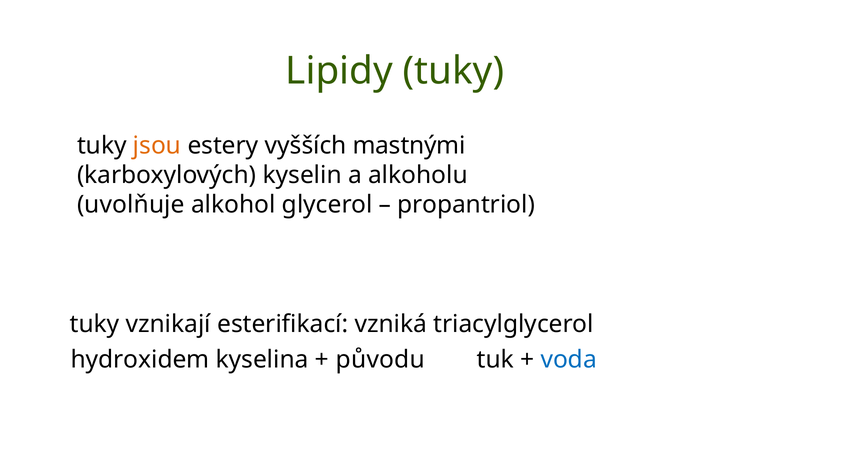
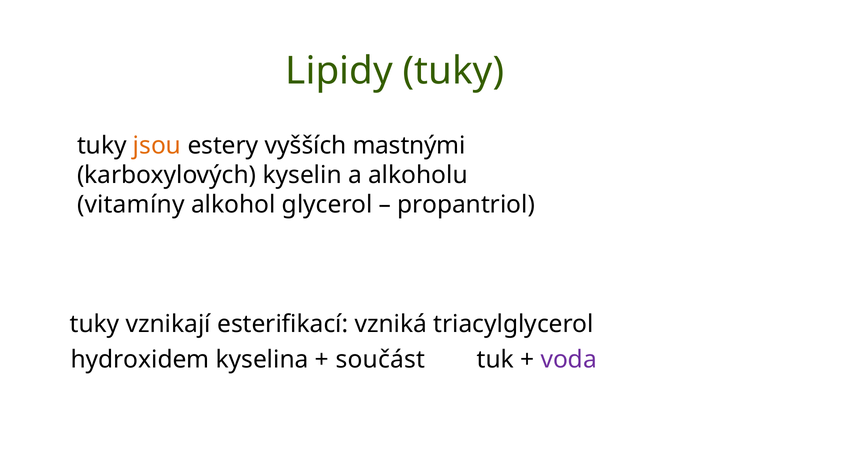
uvolňuje: uvolňuje -> vitamíny
původu: původu -> součást
voda colour: blue -> purple
